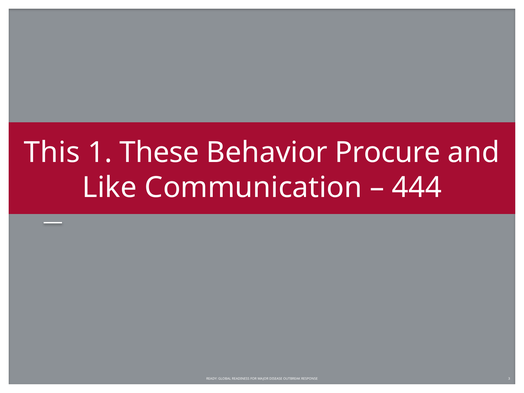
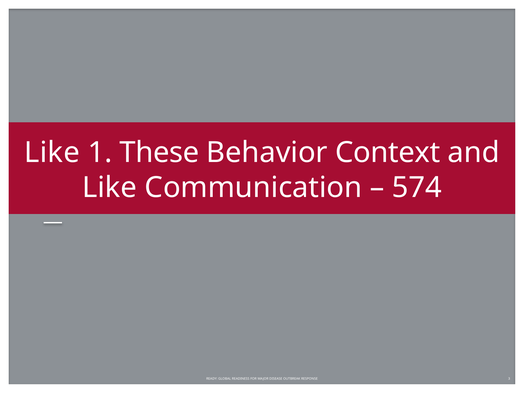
This at (52, 153): This -> Like
Procure: Procure -> Context
444: 444 -> 574
